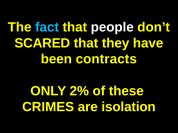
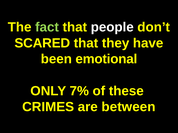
fact colour: light blue -> light green
contracts: contracts -> emotional
2%: 2% -> 7%
isolation: isolation -> between
